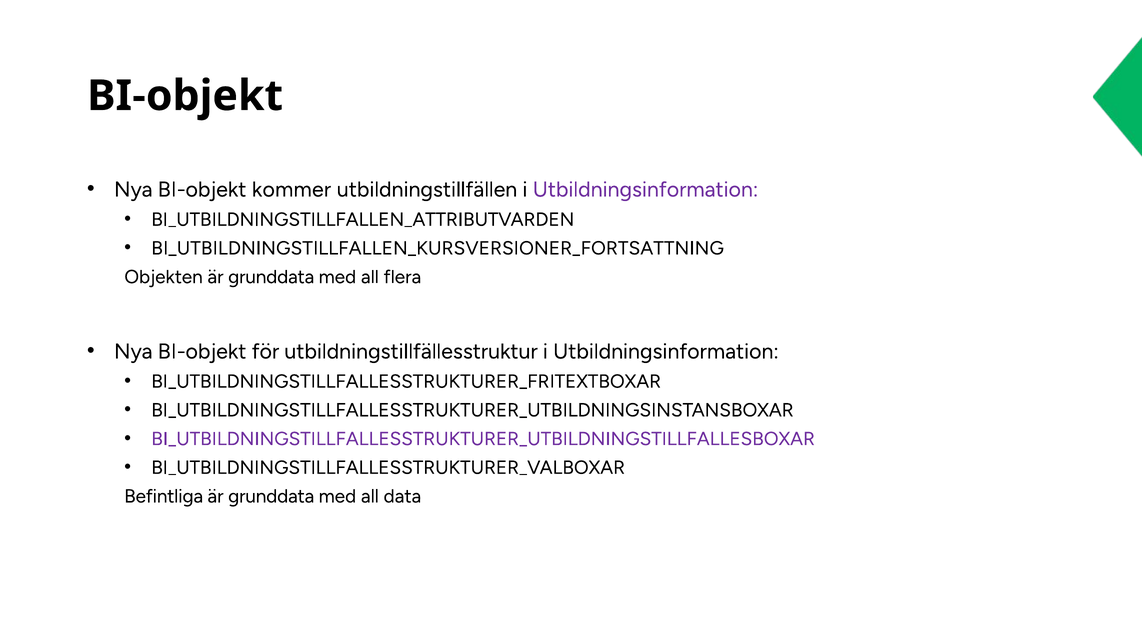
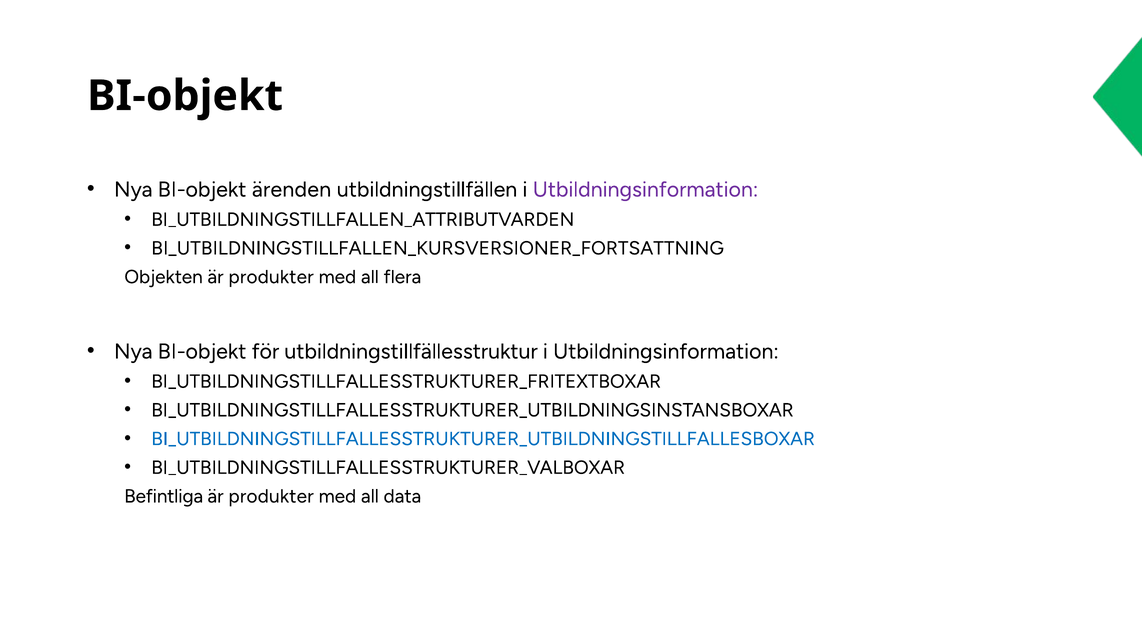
kommer: kommer -> ärenden
Objekten är grunddata: grunddata -> produkter
BI_UTBILDNINGSTILLFALLESSTRUKTURER_UTBILDNINGSTILLFALLESBOXAR colour: purple -> blue
grunddata at (271, 497): grunddata -> produkter
